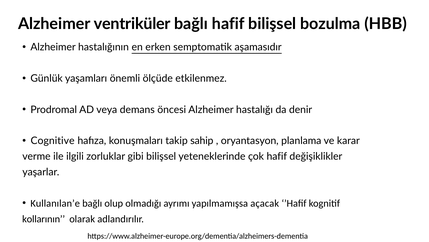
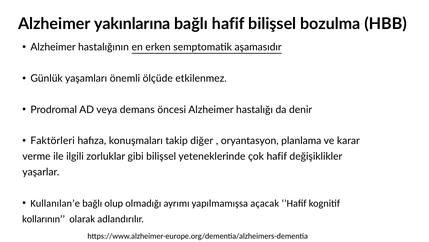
ventriküler: ventriküler -> yakınlarına
Cognitive: Cognitive -> Faktörleri
sahip: sahip -> diğer
